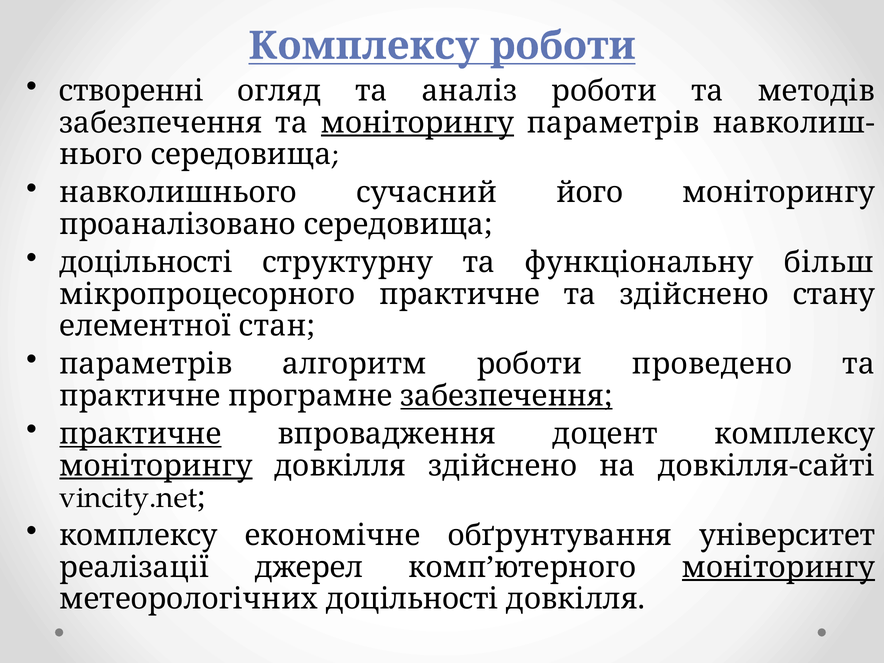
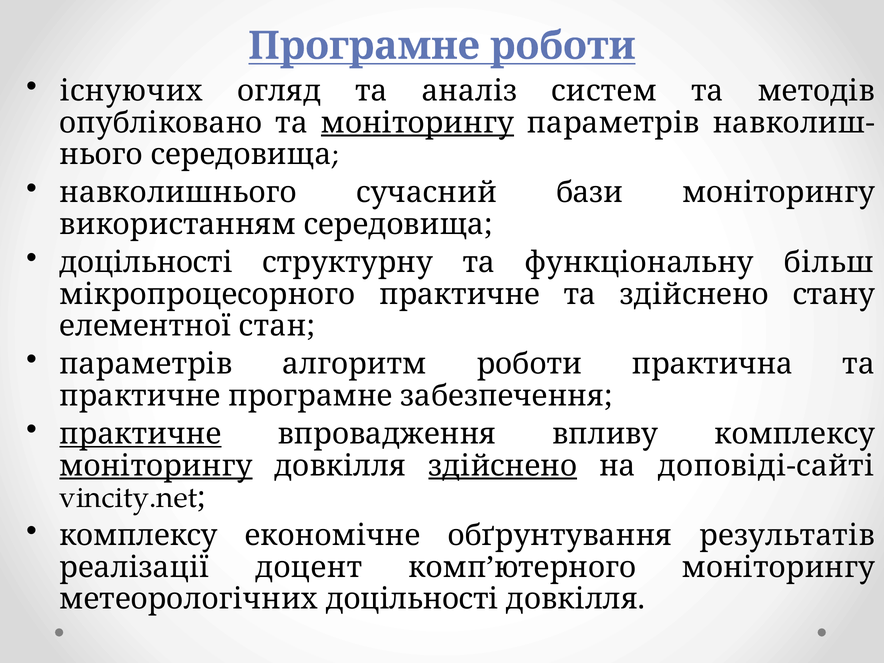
Комплексу at (364, 46): Комплексу -> Програмне
створенні: створенні -> існуючих
аналіз роботи: роботи -> систем
забезпечення at (161, 123): забезпечення -> опубліковано
його: його -> бази
проаналізовано: проаналізовано -> використанням
проведено: проведено -> практична
забезпечення at (506, 396) underline: present -> none
доцент: доцент -> впливу
здійснено at (503, 466) underline: none -> present
довкілля-сайті: довкілля-сайті -> доповіді-сайті
університет: університет -> результатів
джерел: джерел -> доцент
моніторингу at (778, 567) underline: present -> none
